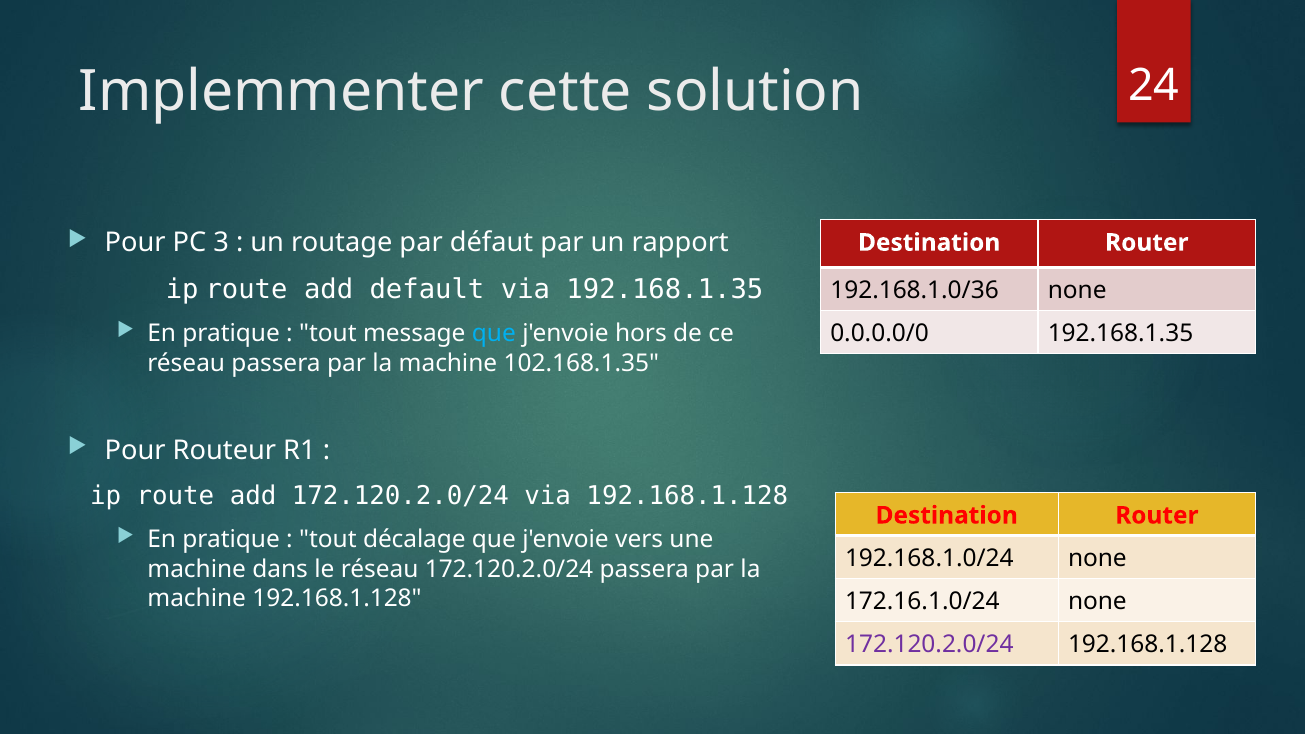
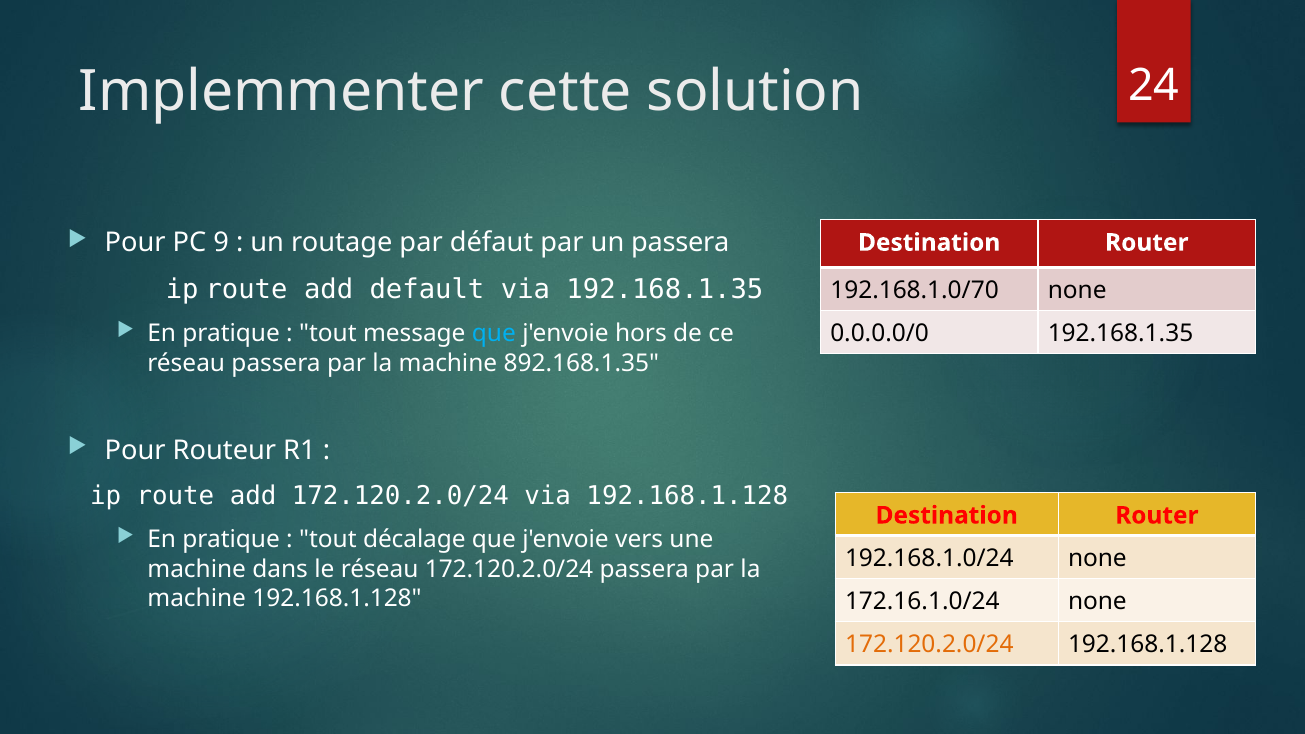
3: 3 -> 9
un rapport: rapport -> passera
192.168.1.0/36: 192.168.1.0/36 -> 192.168.1.0/70
102.168.1.35: 102.168.1.35 -> 892.168.1.35
172.120.2.0/24 at (929, 645) colour: purple -> orange
